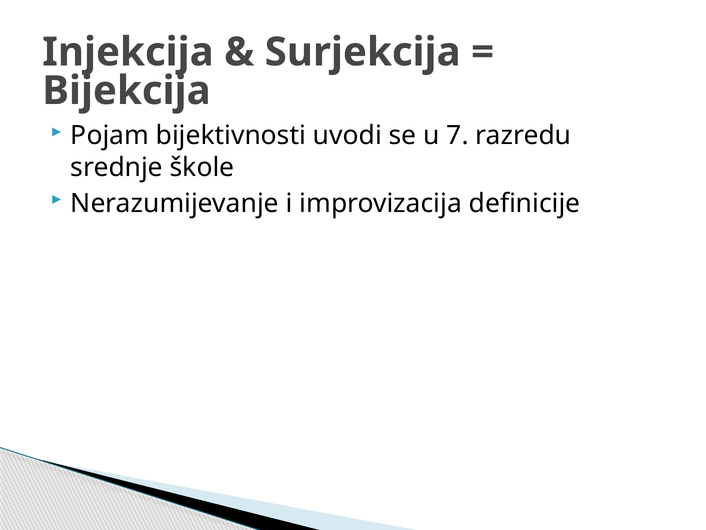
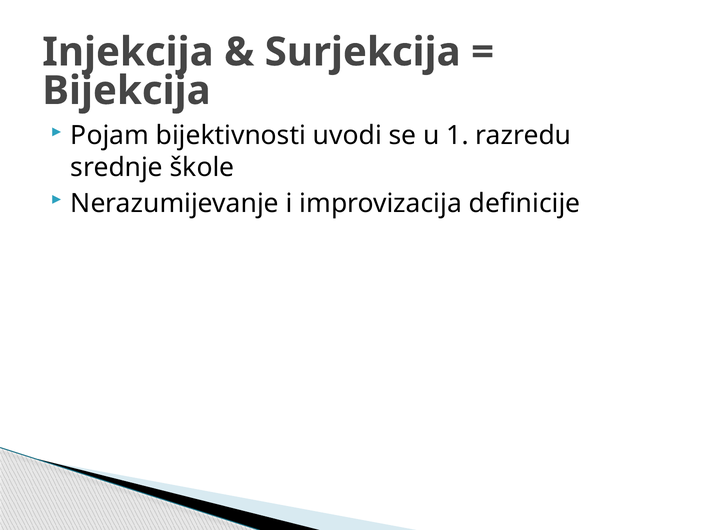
7: 7 -> 1
